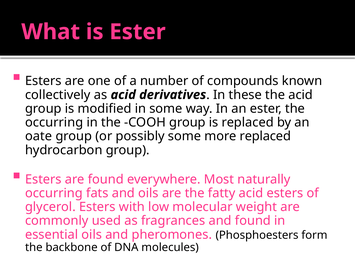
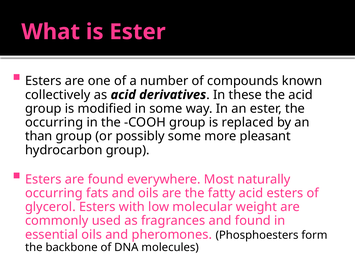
oate: oate -> than
more replaced: replaced -> pleasant
